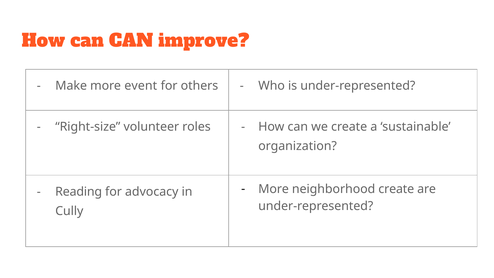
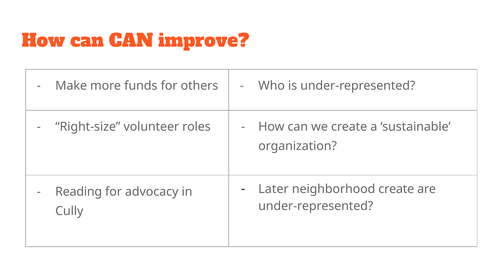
event: event -> funds
More at (274, 189): More -> Later
